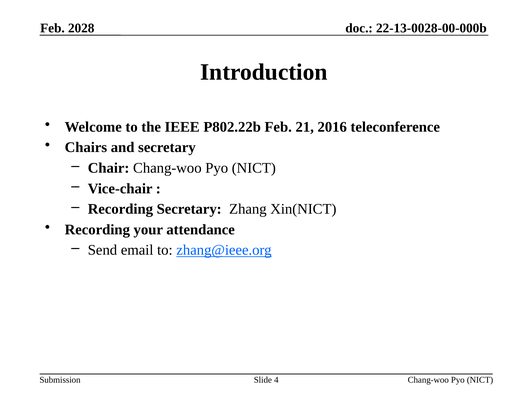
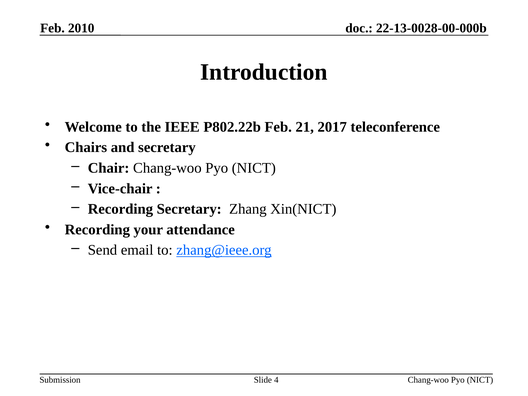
2028: 2028 -> 2010
2016: 2016 -> 2017
